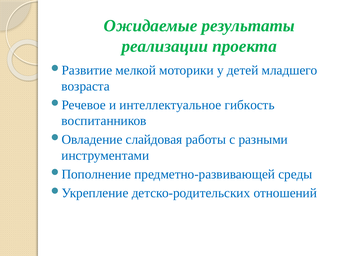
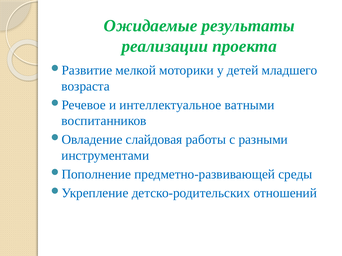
гибкость: гибкость -> ватными
